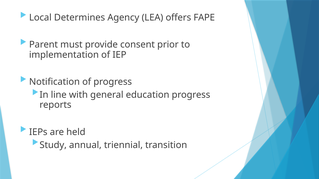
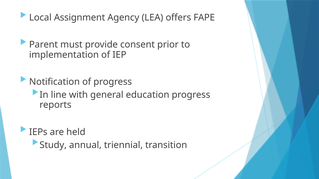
Determines: Determines -> Assignment
